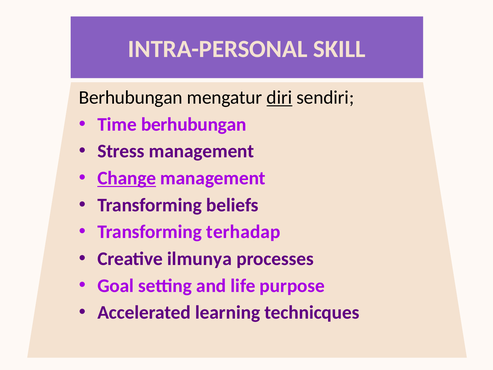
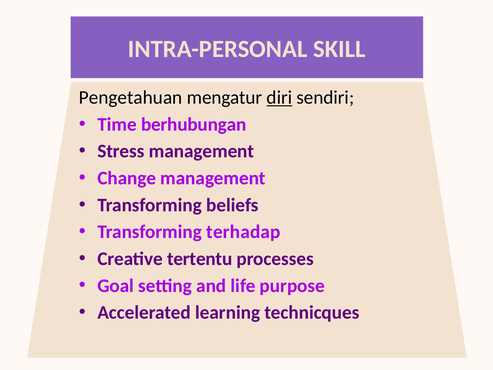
Berhubungan at (131, 97): Berhubungan -> Pengetahuan
Change underline: present -> none
ilmunya: ilmunya -> tertentu
